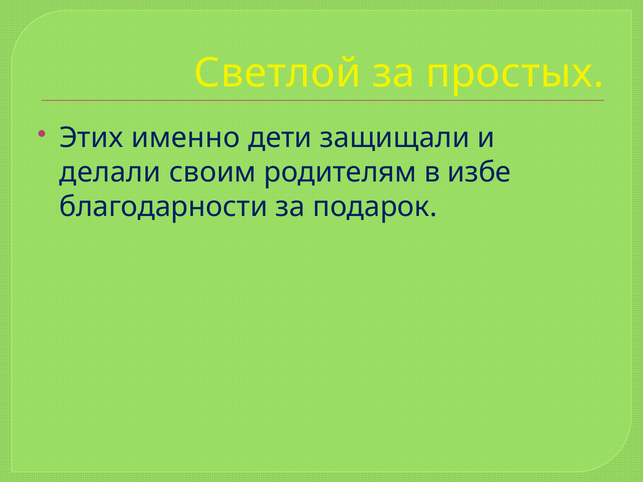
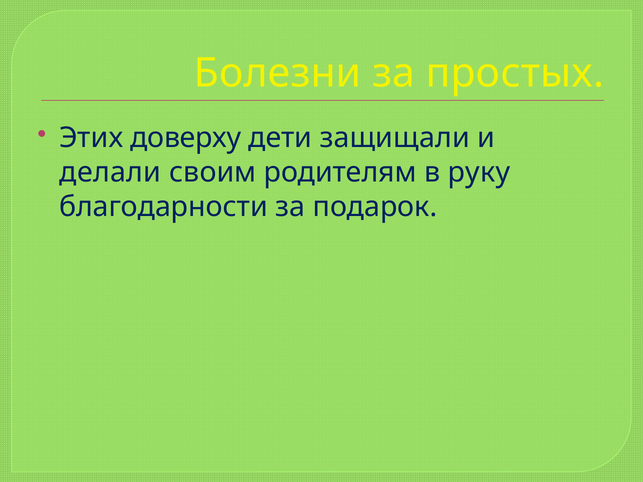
Светлой: Светлой -> Болезни
именно: именно -> доверху
избе: избе -> руку
